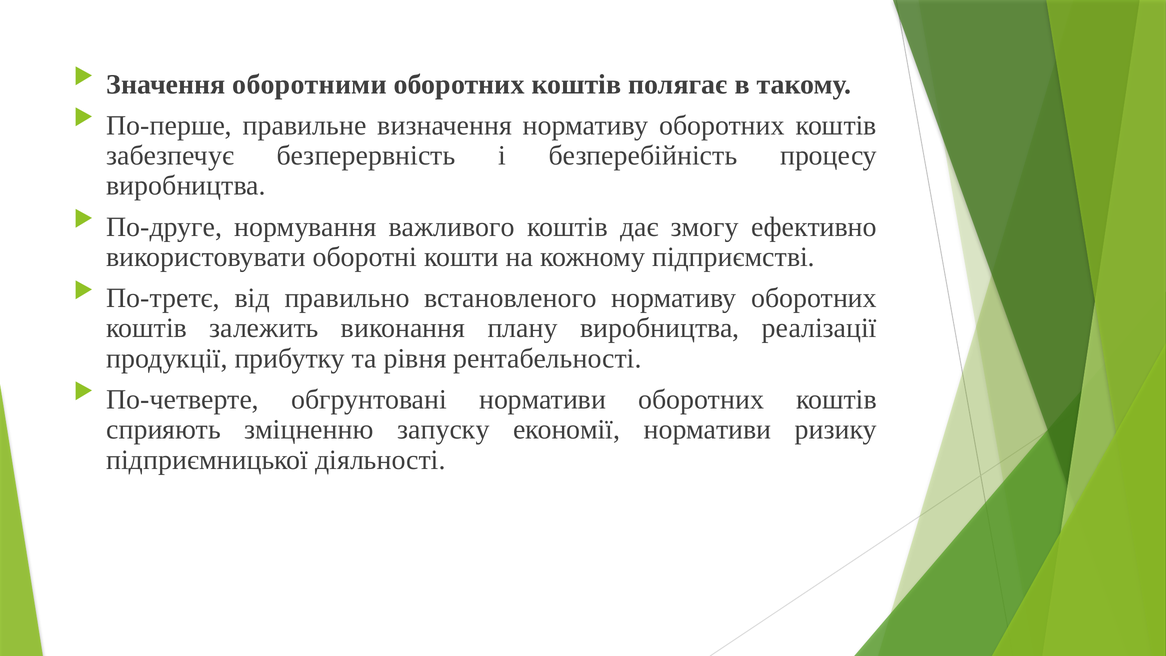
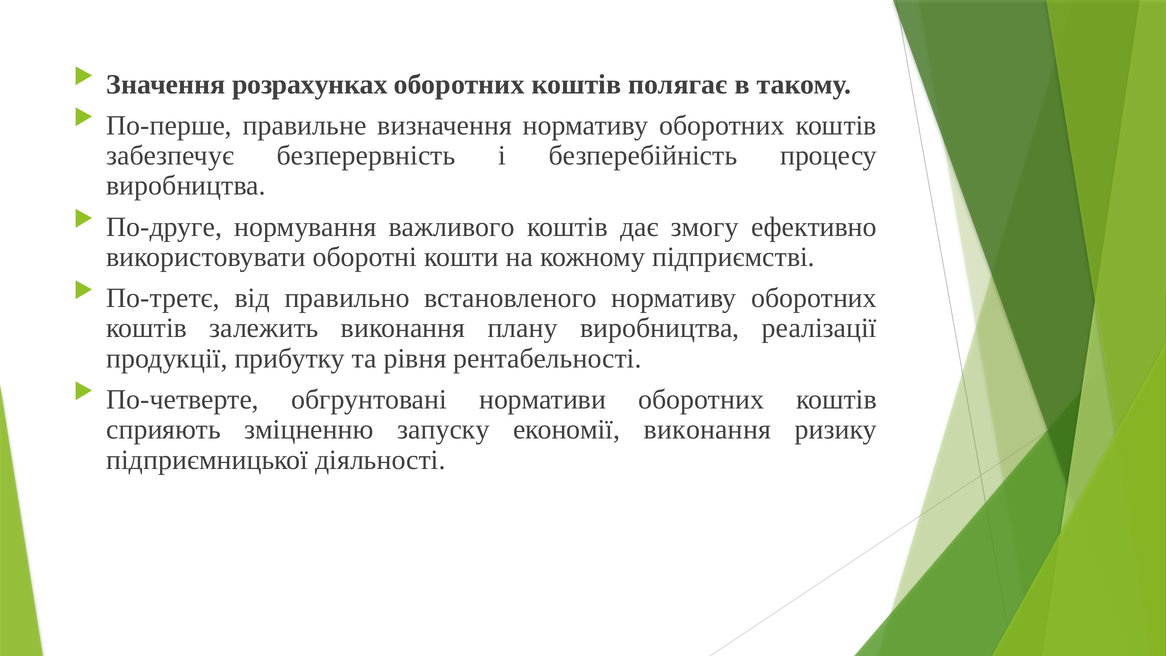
оборотними: оборотними -> розрахунках
економії нормативи: нормативи -> виконання
